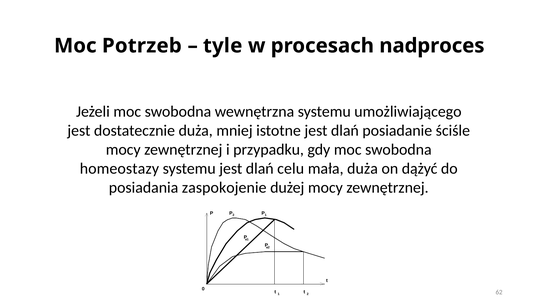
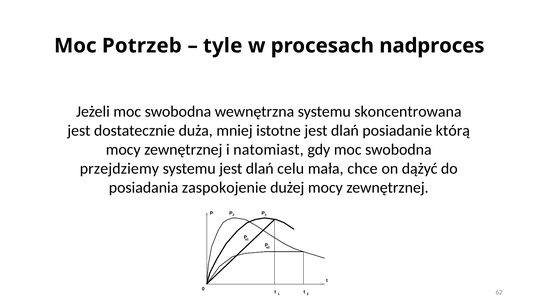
umożliwiającego: umożliwiającego -> skoncentrowana
ściśle: ściśle -> którą
przypadku: przypadku -> natomiast
homeostazy: homeostazy -> przejdziemy
mała duża: duża -> chce
